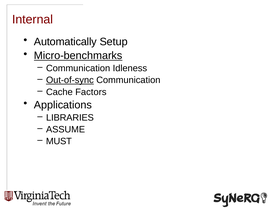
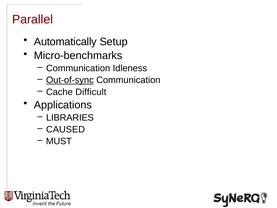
Internal: Internal -> Parallel
Micro-benchmarks underline: present -> none
Factors: Factors -> Difficult
ASSUME: ASSUME -> CAUSED
